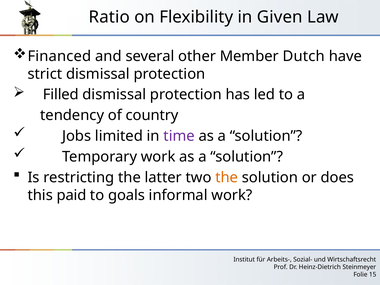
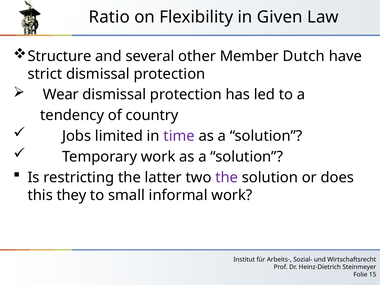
Financed: Financed -> Structure
Filled: Filled -> Wear
the at (227, 177) colour: orange -> purple
paid: paid -> they
goals: goals -> small
